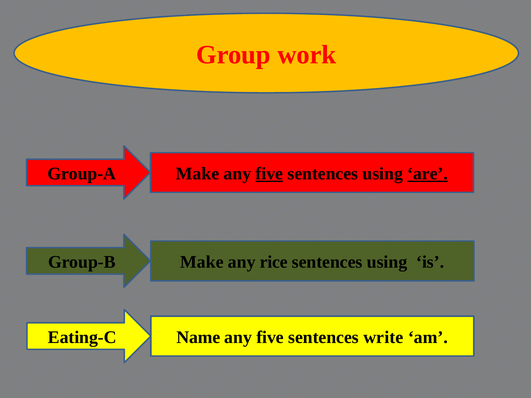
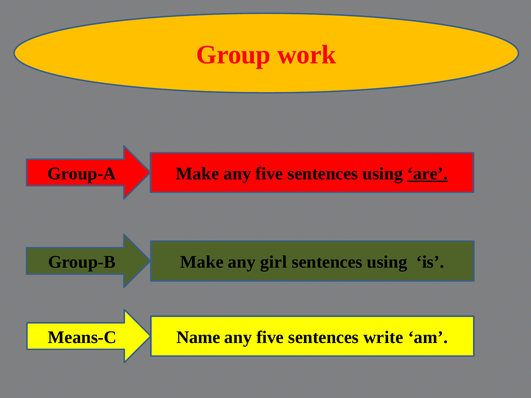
five at (269, 174) underline: present -> none
rice: rice -> girl
Eating-C: Eating-C -> Means-C
